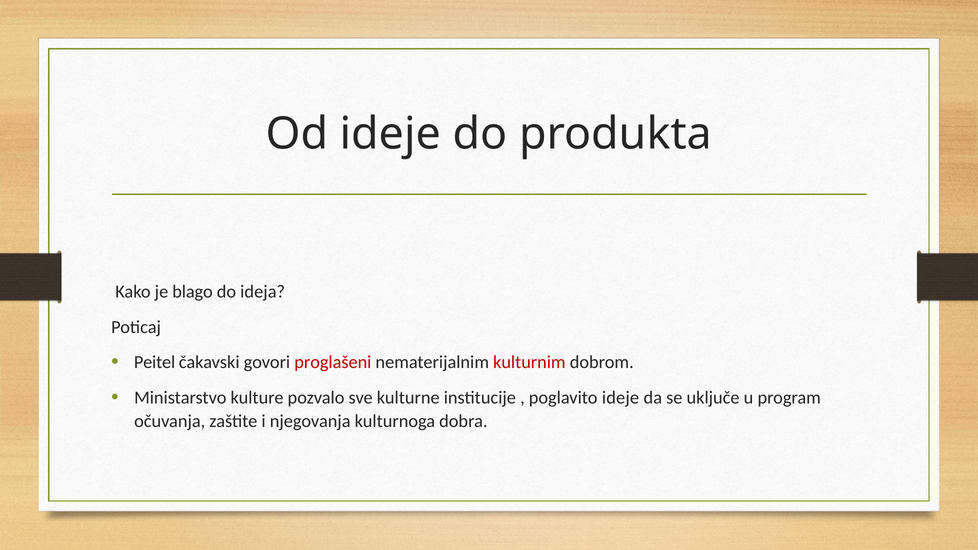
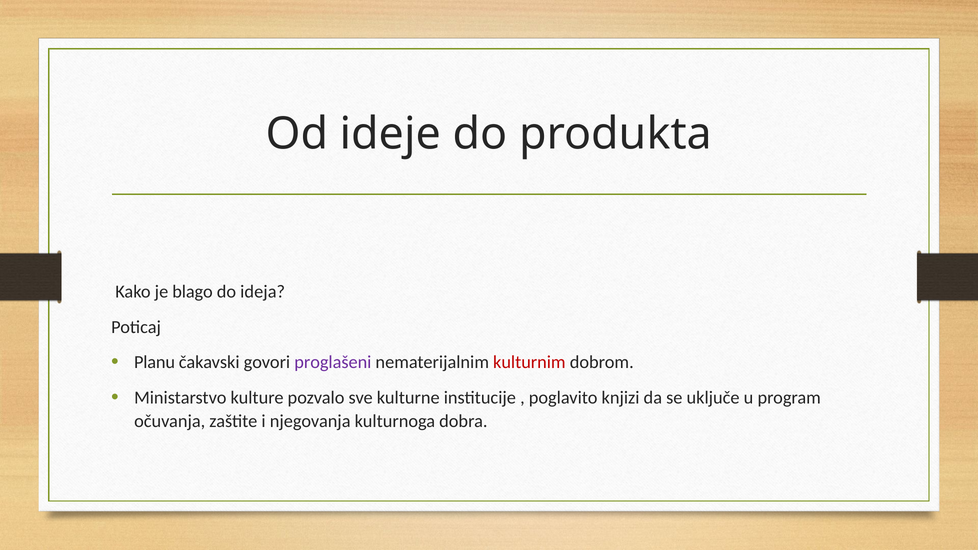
Peitel: Peitel -> Planu
proglašeni colour: red -> purple
poglavito ideje: ideje -> knjizi
